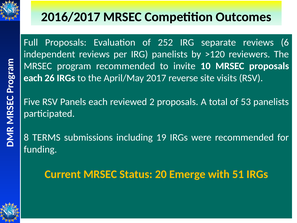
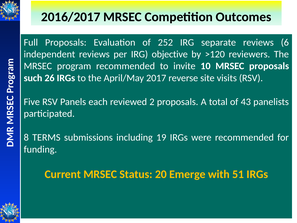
IRG panelists: panelists -> objective
each at (33, 78): each -> such
53: 53 -> 43
